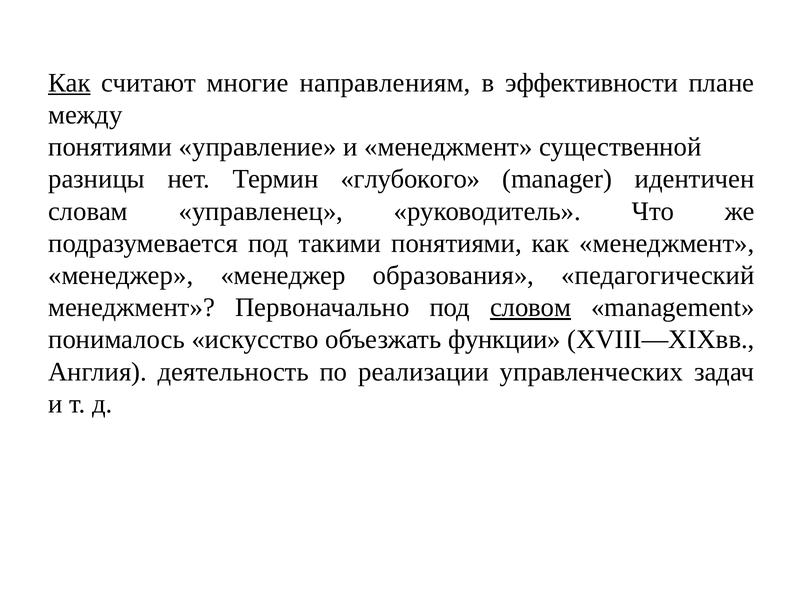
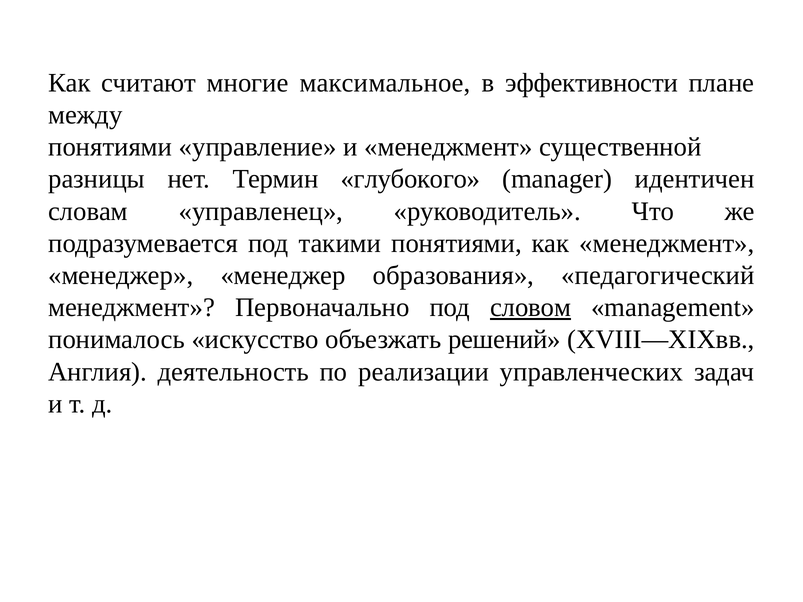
Как at (69, 83) underline: present -> none
направлениям: направлениям -> максимальное
функции: функции -> решений
